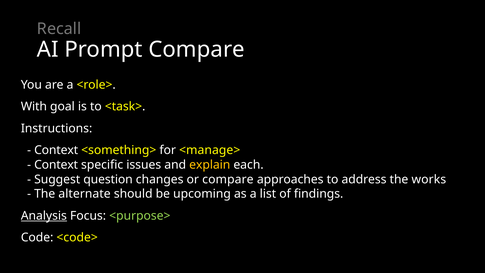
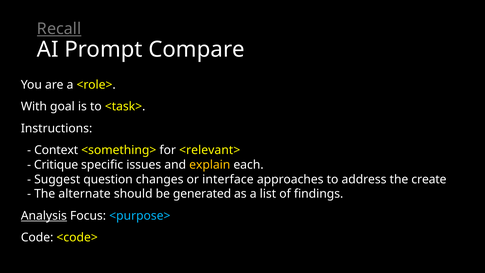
Recall underline: none -> present
<manage>: <manage> -> <relevant>
Context at (56, 165): Context -> Critique
or compare: compare -> interface
works: works -> create
upcoming: upcoming -> generated
<purpose> colour: light green -> light blue
